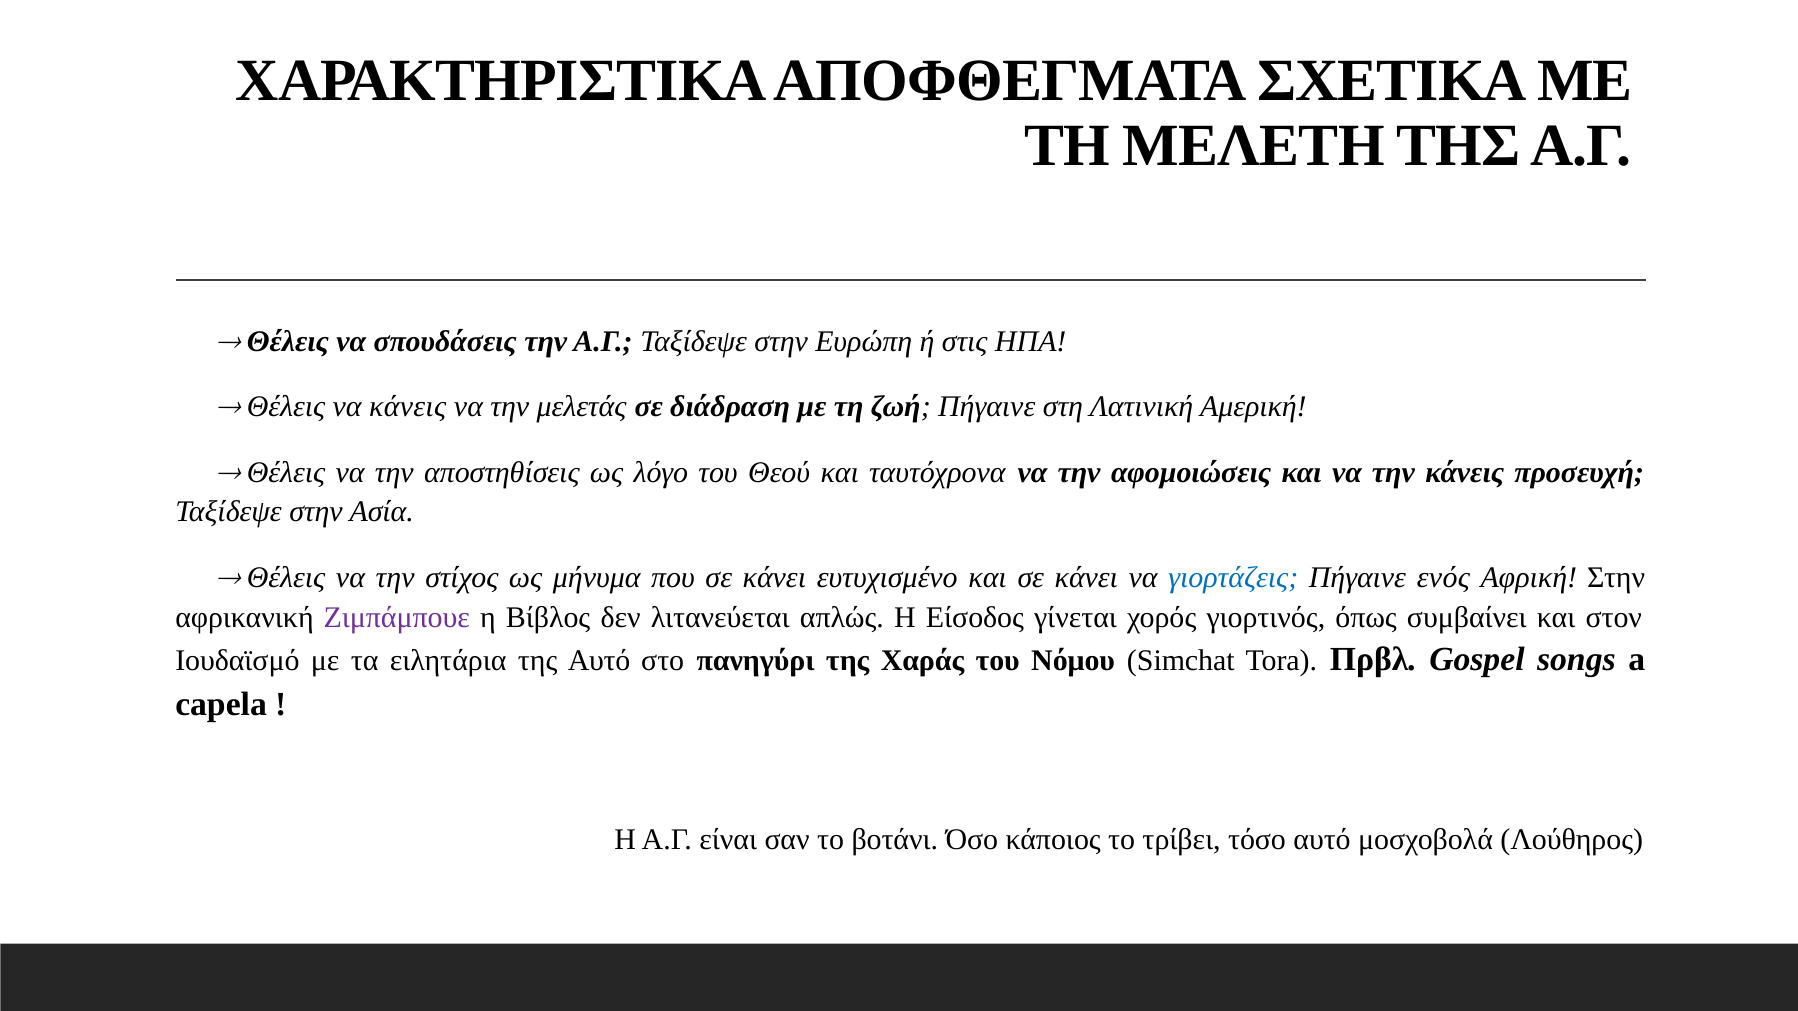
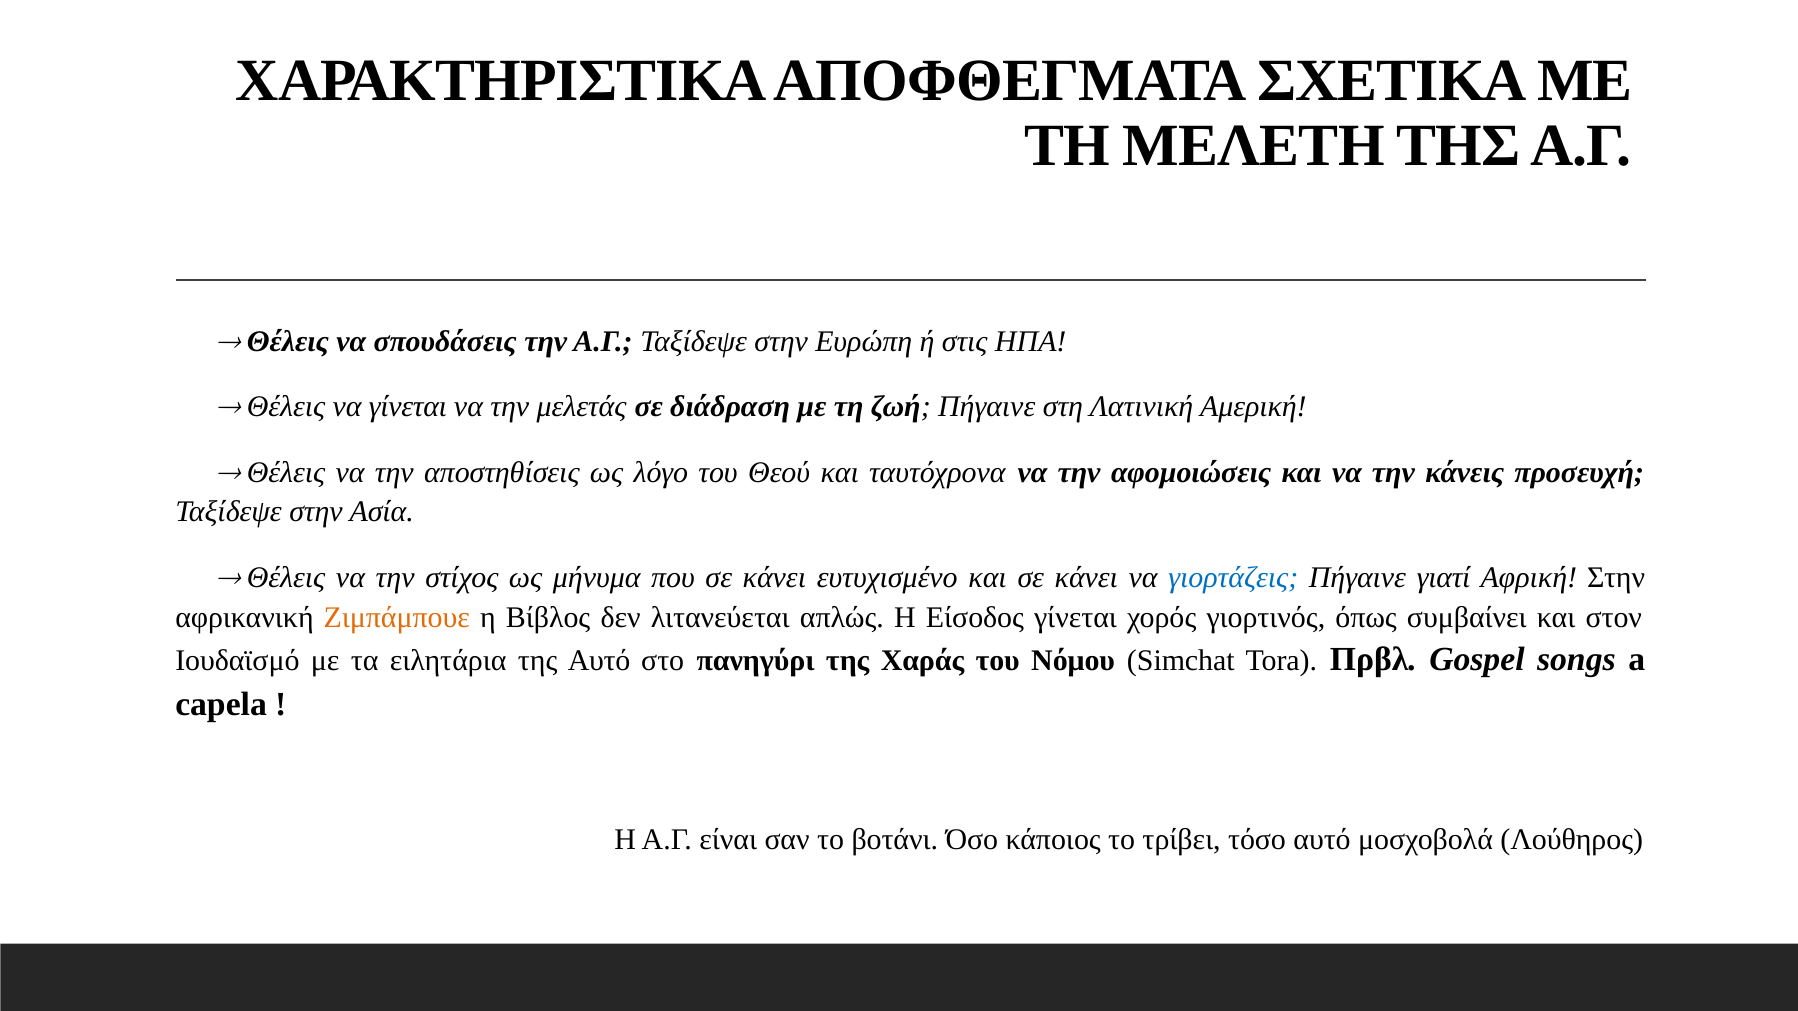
να κάνεις: κάνεις -> γίνεται
ενός: ενός -> γιατί
Ζιμπάμπουε colour: purple -> orange
